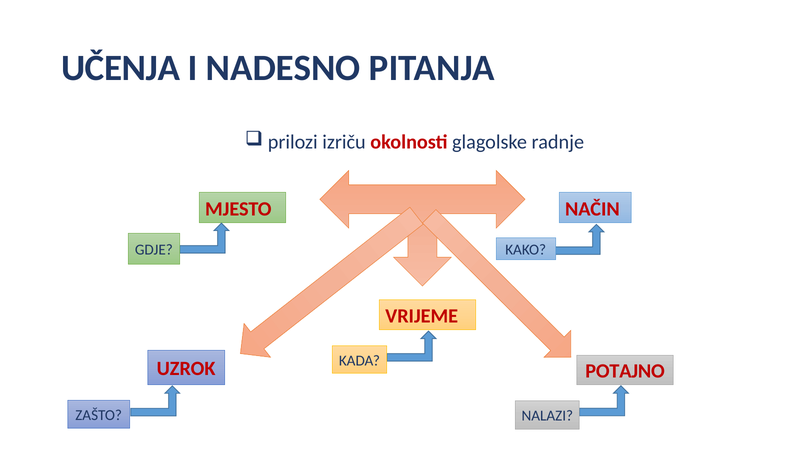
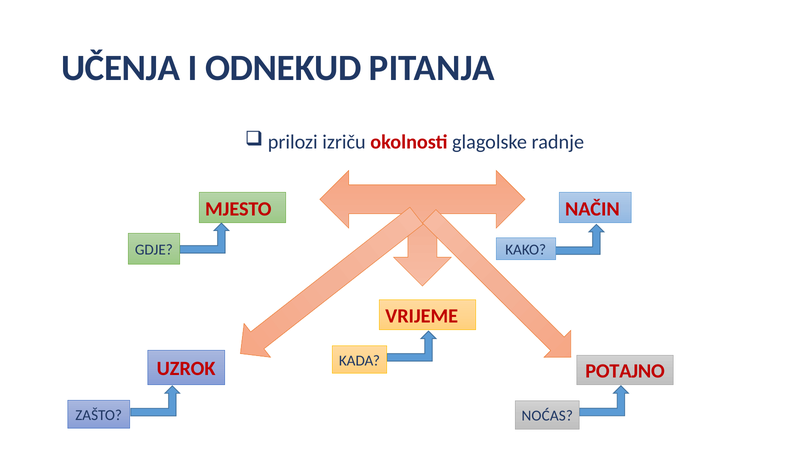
NADESNO: NADESNO -> ODNEKUD
NALAZI: NALAZI -> NOĆAS
